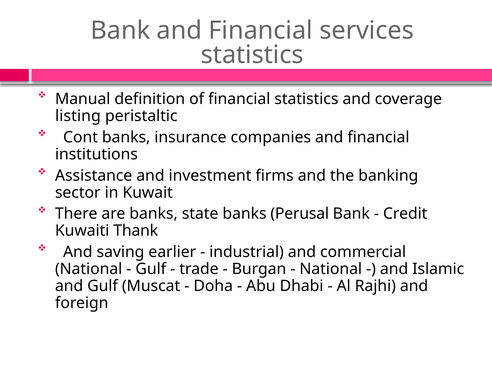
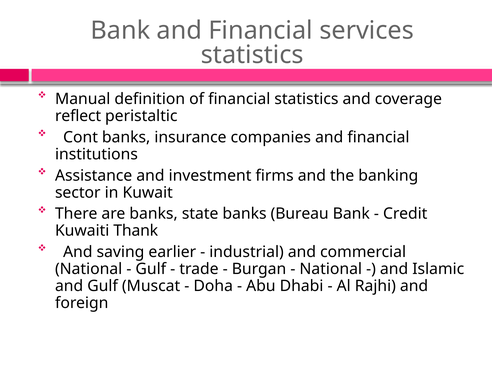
listing: listing -> reflect
Perusal: Perusal -> Bureau
